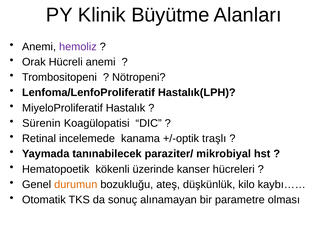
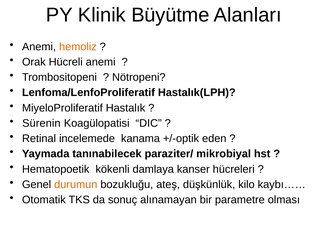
hemoliz colour: purple -> orange
traşlı: traşlı -> eden
üzerinde: üzerinde -> damlaya
